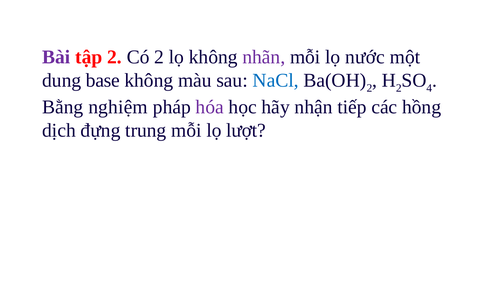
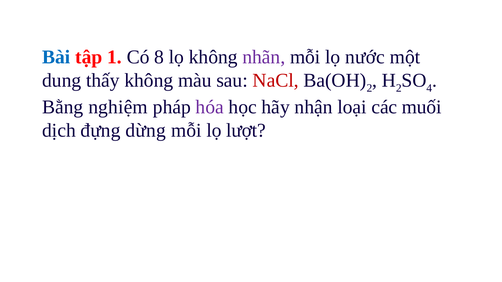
Bài colour: purple -> blue
tập 2: 2 -> 1
Có 2: 2 -> 8
base: base -> thấy
NaCl colour: blue -> red
tiếp: tiếp -> loại
hồng: hồng -> muối
trung: trung -> dừng
